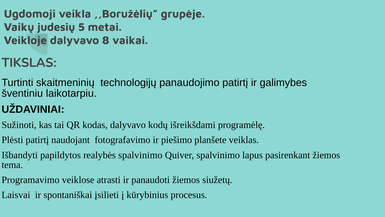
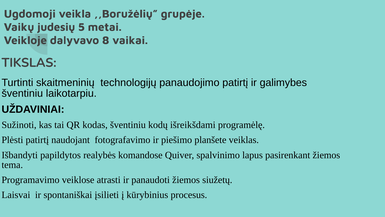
kodas dalyvavo: dalyvavo -> šventiniu
realybės spalvinimo: spalvinimo -> komandose
